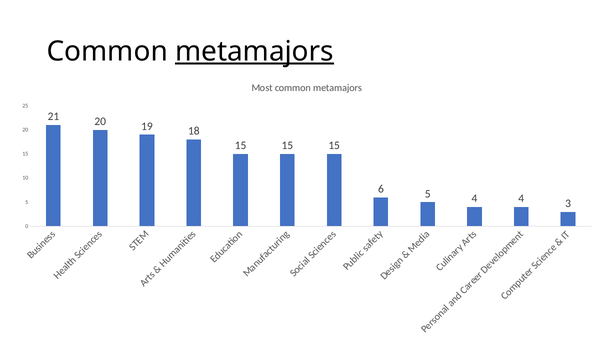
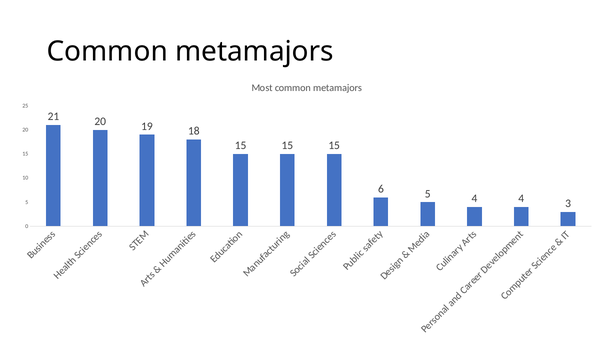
metamajors at (254, 51) underline: present -> none
